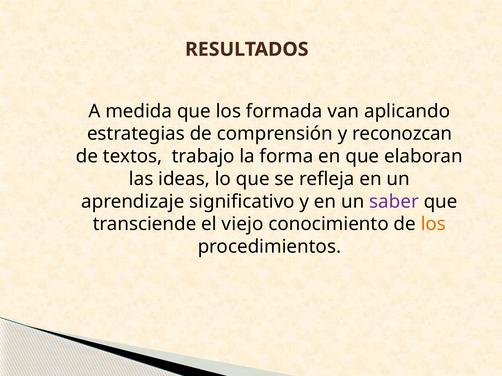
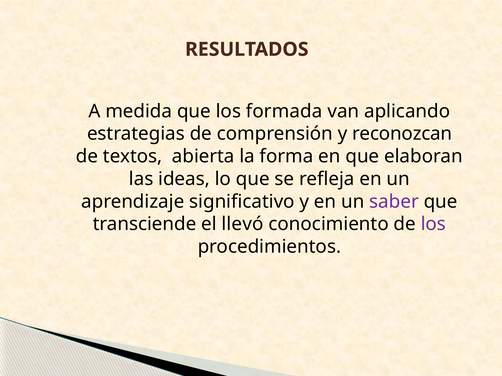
trabajo: trabajo -> abierta
viejo: viejo -> llevó
los at (433, 224) colour: orange -> purple
